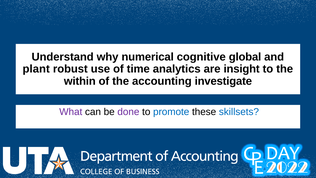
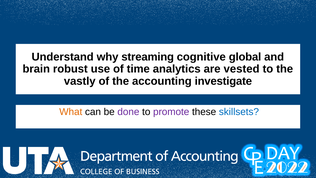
numerical: numerical -> streaming
plant: plant -> brain
insight: insight -> vested
within: within -> vastly
What colour: purple -> orange
promote colour: blue -> purple
